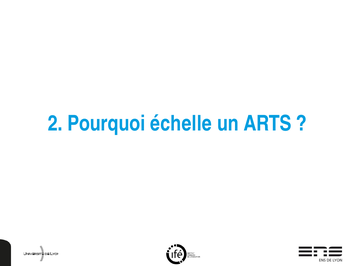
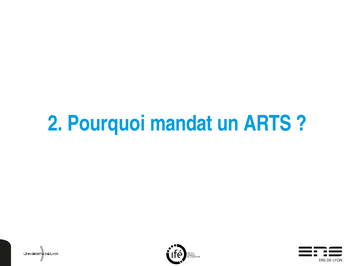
échelle: échelle -> mandat
